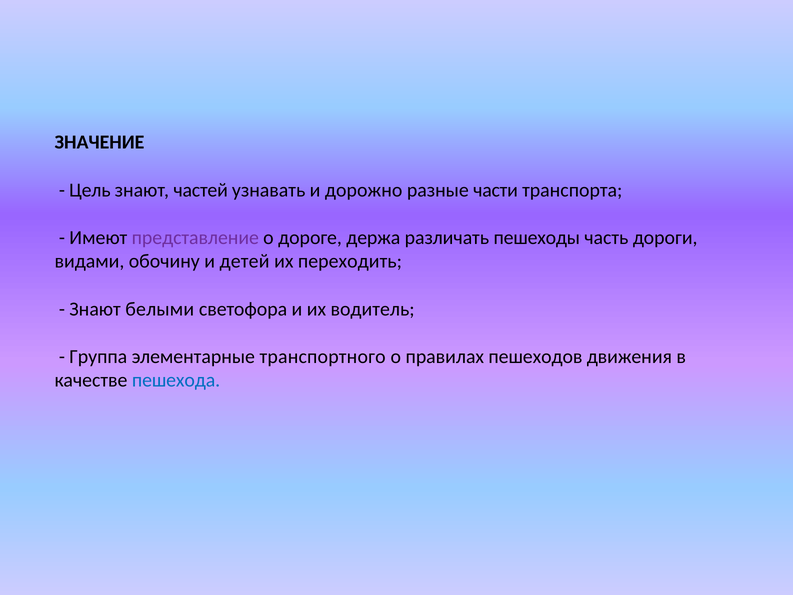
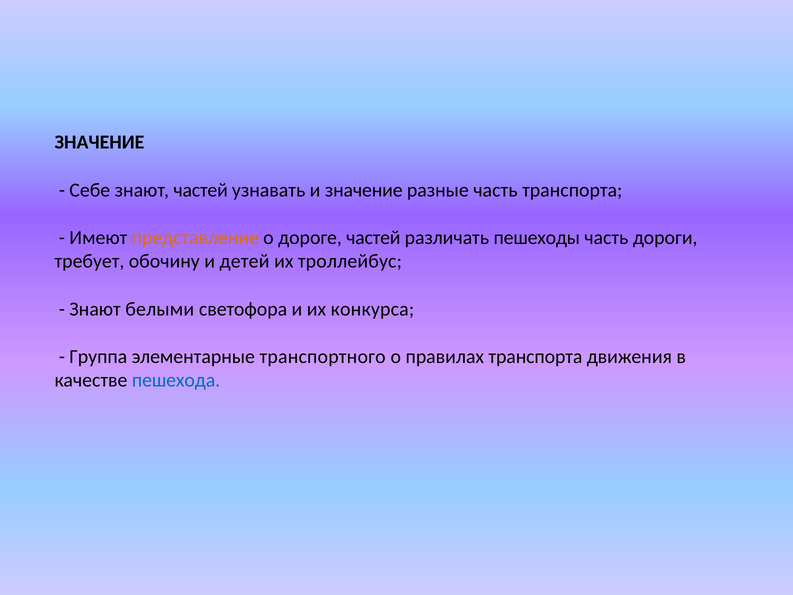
Цель: Цель -> Себе
и дорожно: дорожно -> значение
разные части: части -> часть
представление colour: purple -> orange
дороге держа: держа -> частей
видами: видами -> требует
переходить: переходить -> троллейбус
водитель: водитель -> конкурса
правилах пешеходов: пешеходов -> транспорта
